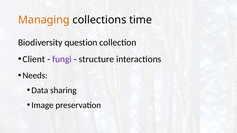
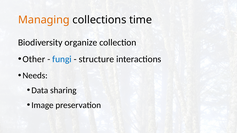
question: question -> organize
Client: Client -> Other
fungi colour: purple -> blue
